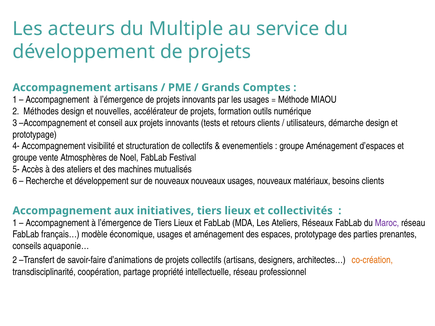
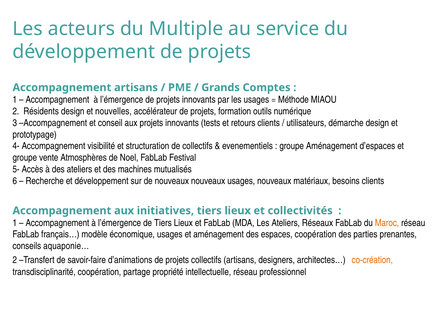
Méthodes: Méthodes -> Résidents
Maroc colour: purple -> orange
espaces prototypage: prototypage -> coopération
